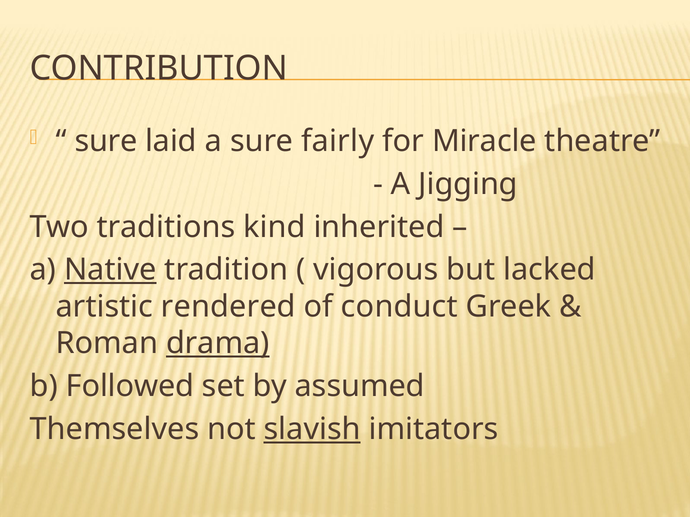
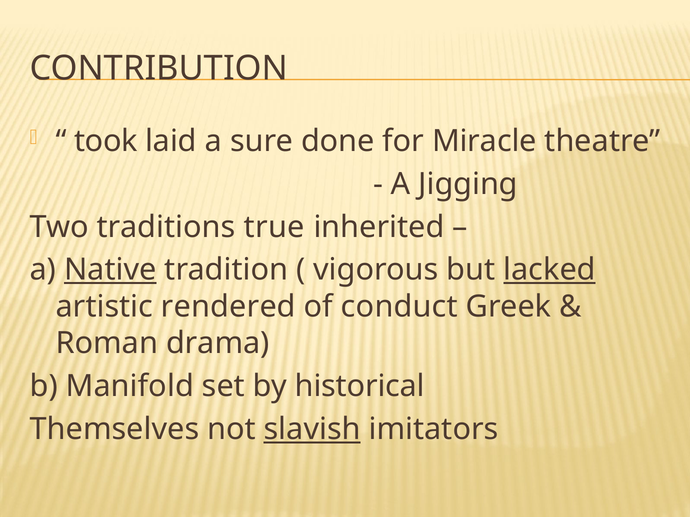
sure at (106, 141): sure -> took
fairly: fairly -> done
kind: kind -> true
lacked underline: none -> present
drama underline: present -> none
Followed: Followed -> Manifold
assumed: assumed -> historical
